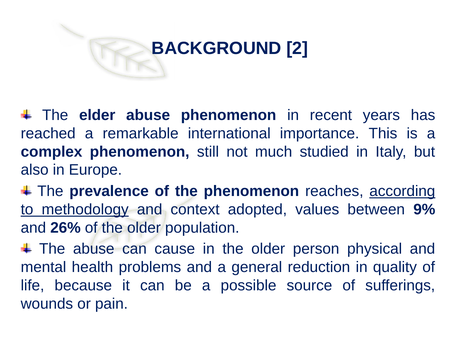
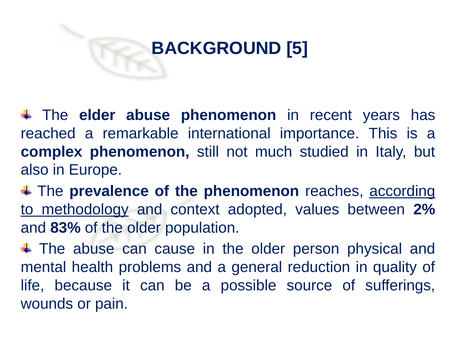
2: 2 -> 5
9%: 9% -> 2%
26%: 26% -> 83%
